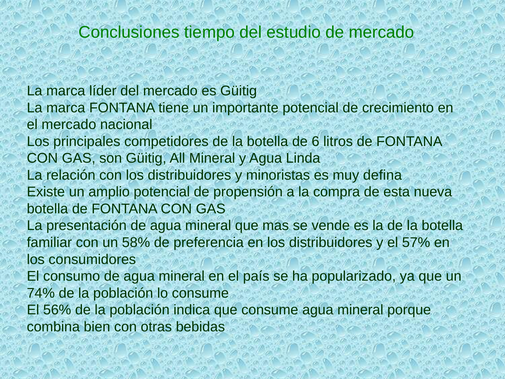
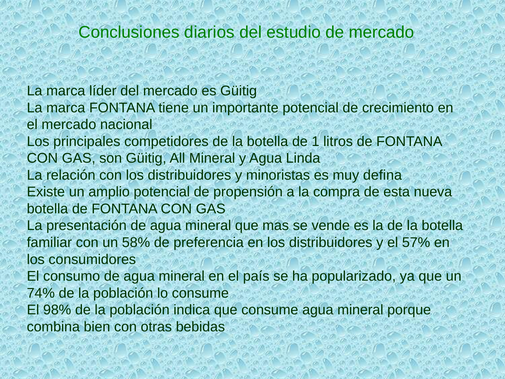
tiempo: tiempo -> diarios
6: 6 -> 1
56%: 56% -> 98%
